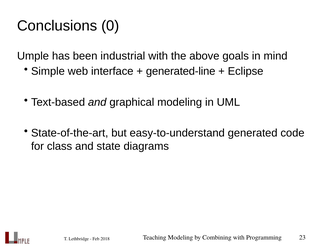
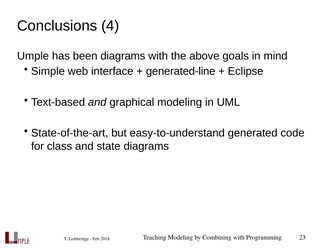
0: 0 -> 4
been industrial: industrial -> diagrams
